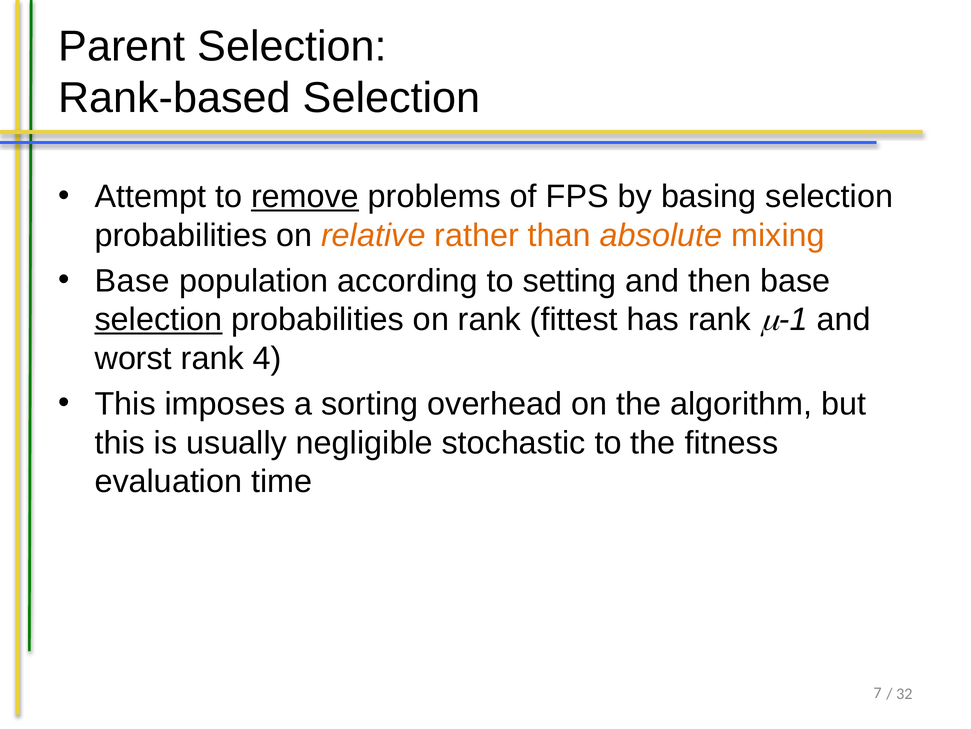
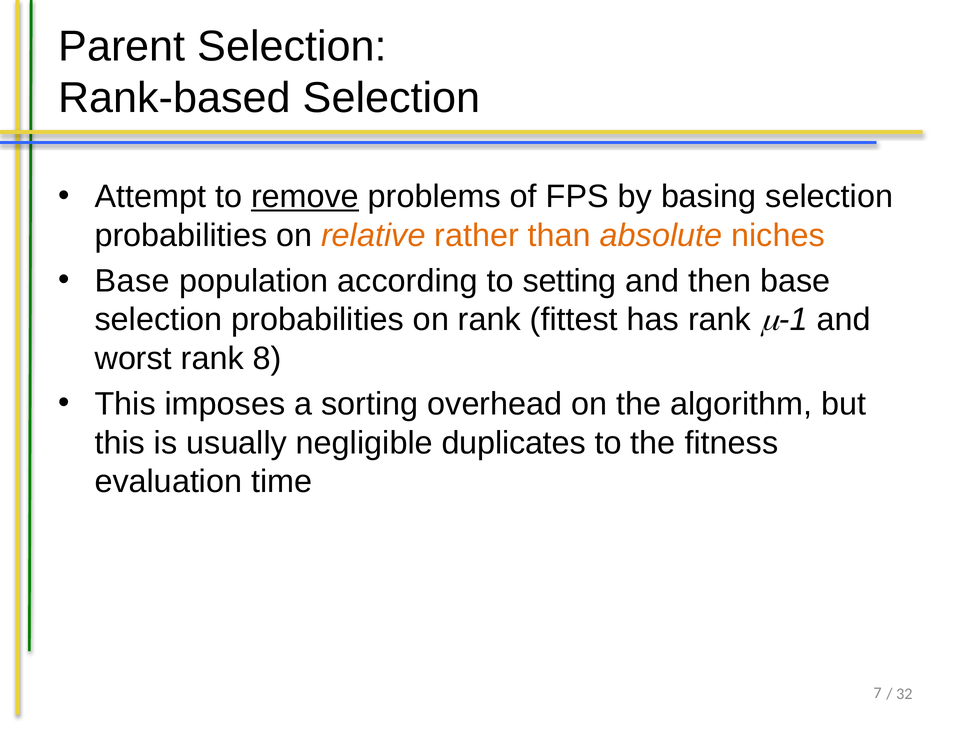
mixing: mixing -> niches
selection at (159, 319) underline: present -> none
4: 4 -> 8
stochastic: stochastic -> duplicates
